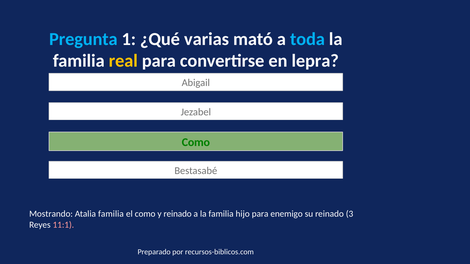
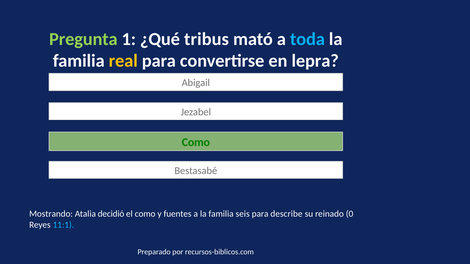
Pregunta colour: light blue -> light green
varias: varias -> tribus
Atalia familia: familia -> decidió
y reinado: reinado -> fuentes
hijo: hijo -> seis
enemigo: enemigo -> describe
3: 3 -> 0
11:1 colour: pink -> light blue
